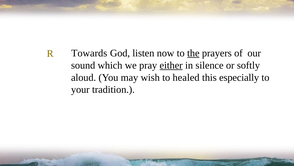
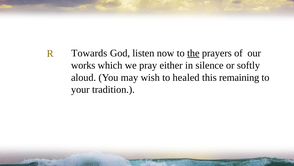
sound: sound -> works
either underline: present -> none
especially: especially -> remaining
